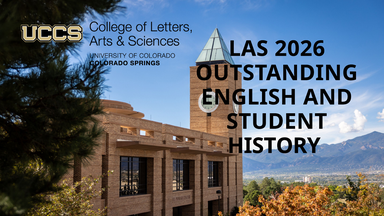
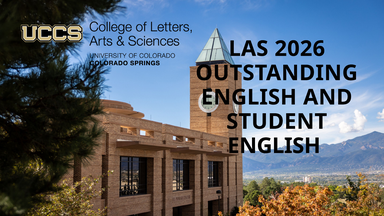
HISTORY at (274, 146): HISTORY -> ENGLISH
